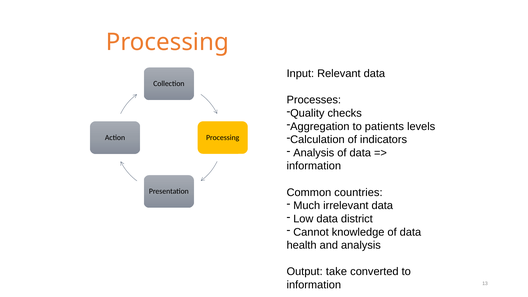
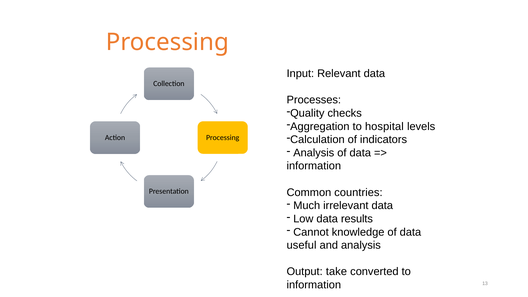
patients: patients -> hospital
district: district -> results
health: health -> useful
